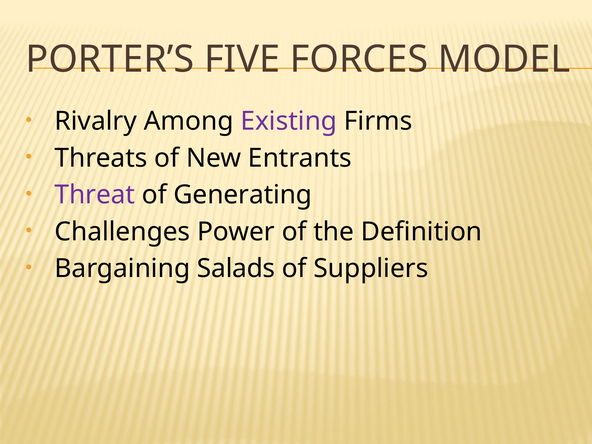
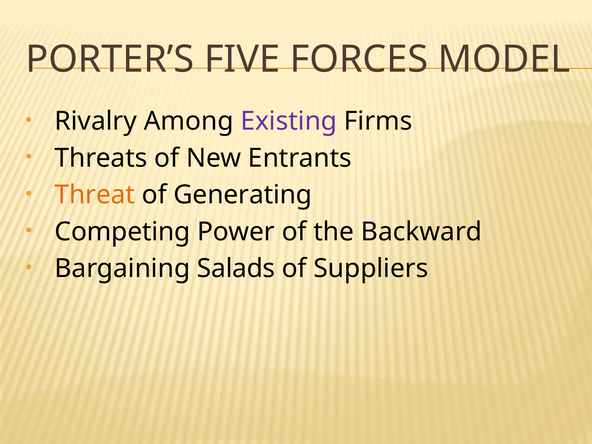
Threat colour: purple -> orange
Challenges: Challenges -> Competing
Definition: Definition -> Backward
